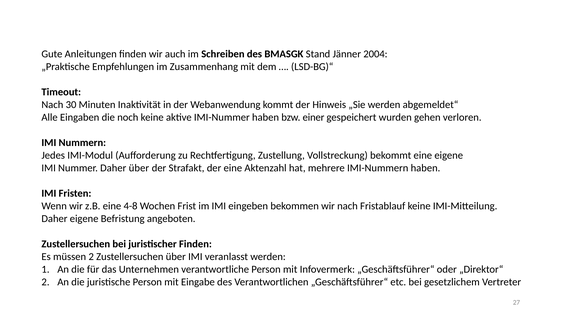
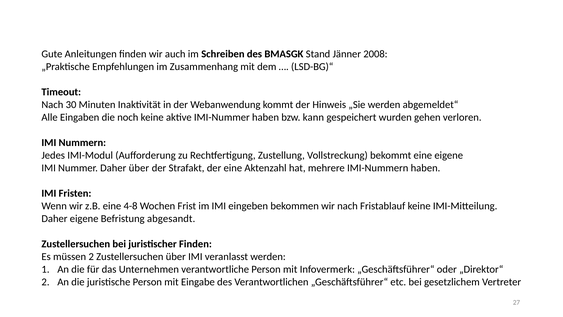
2004: 2004 -> 2008
einer: einer -> kann
angeboten: angeboten -> abgesandt
